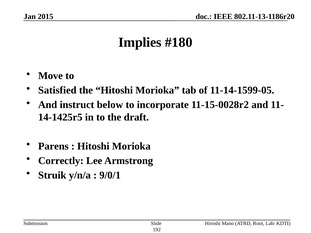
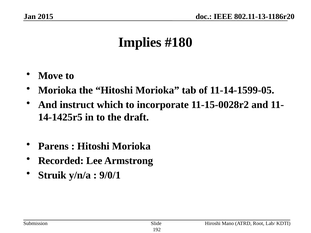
Satisfied at (57, 90): Satisfied -> Morioka
below: below -> which
Correctly: Correctly -> Recorded
